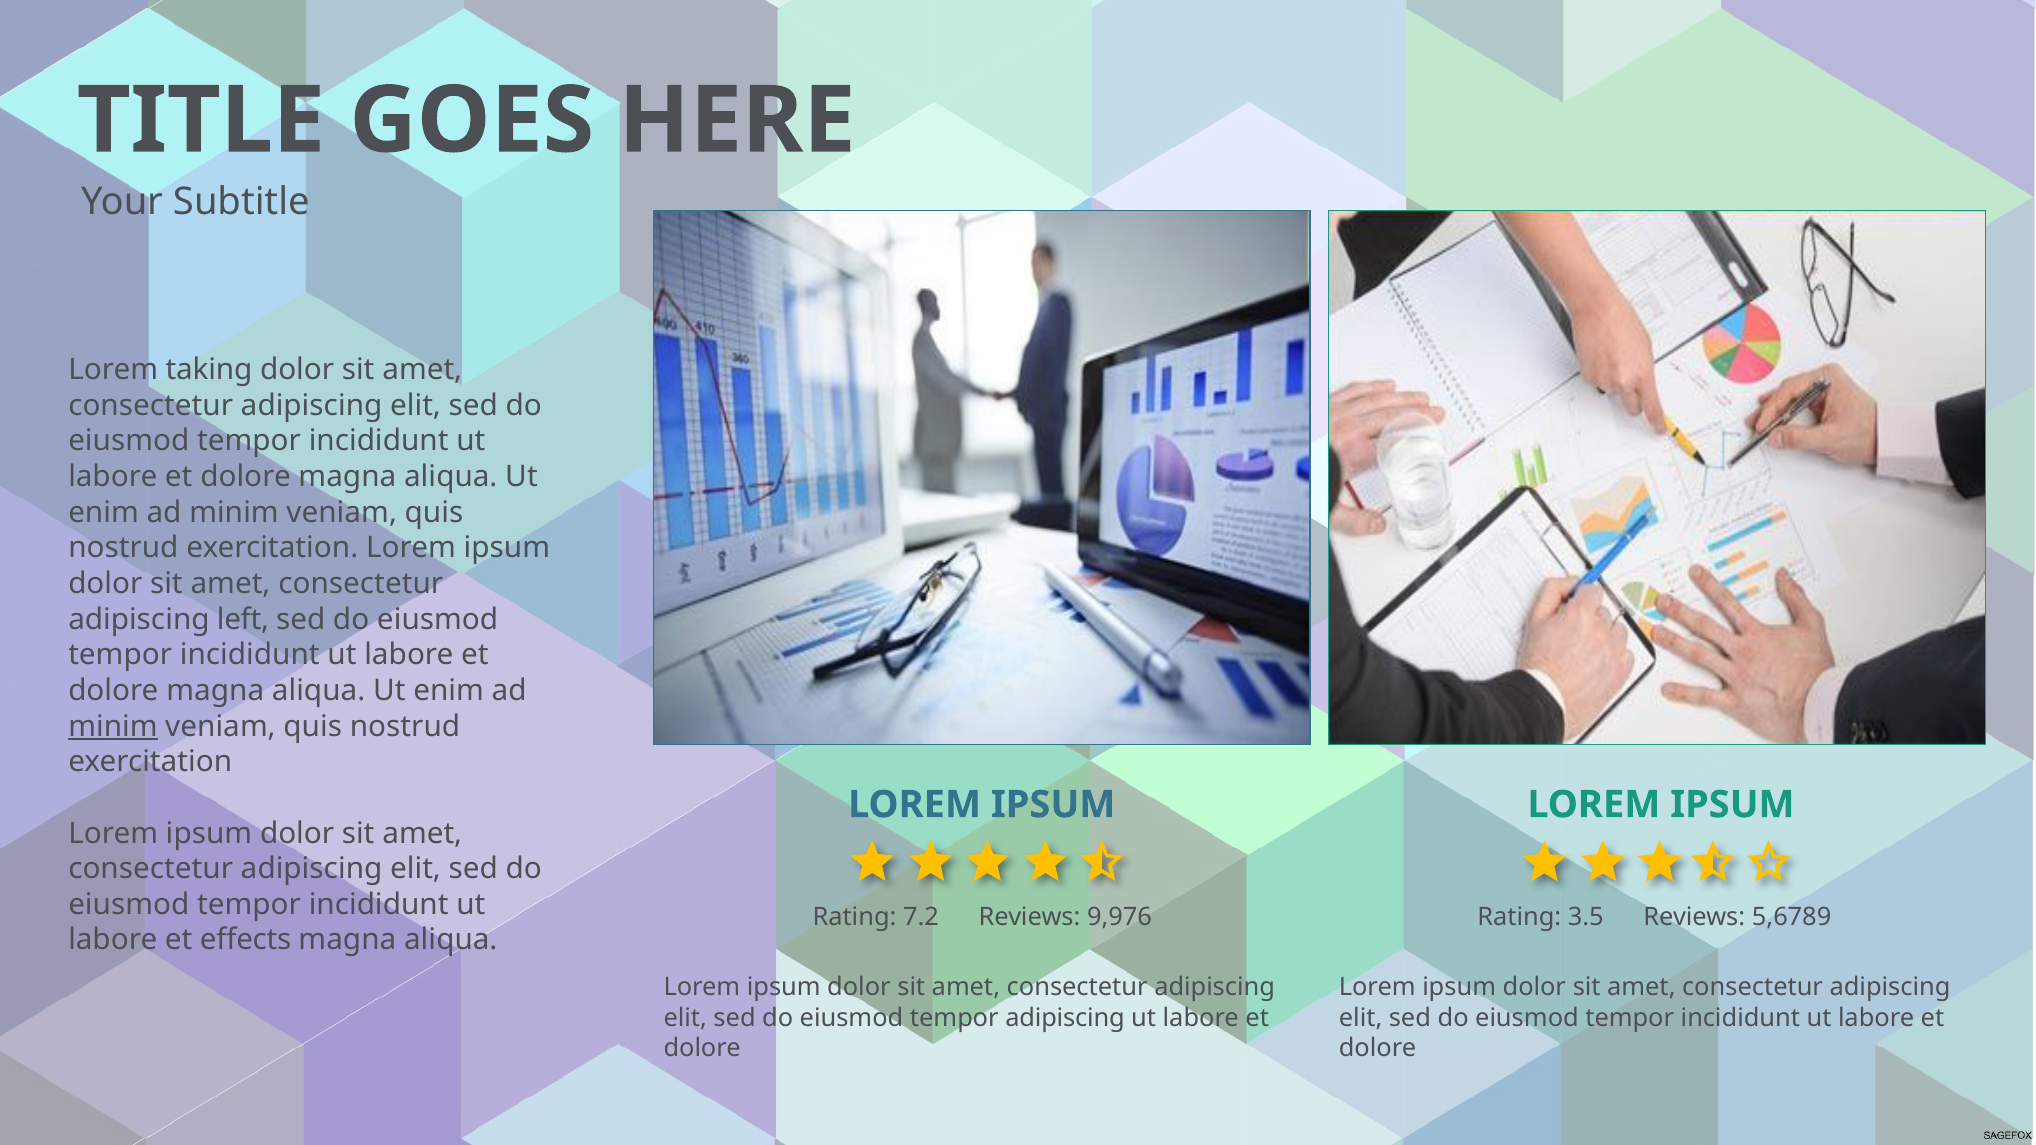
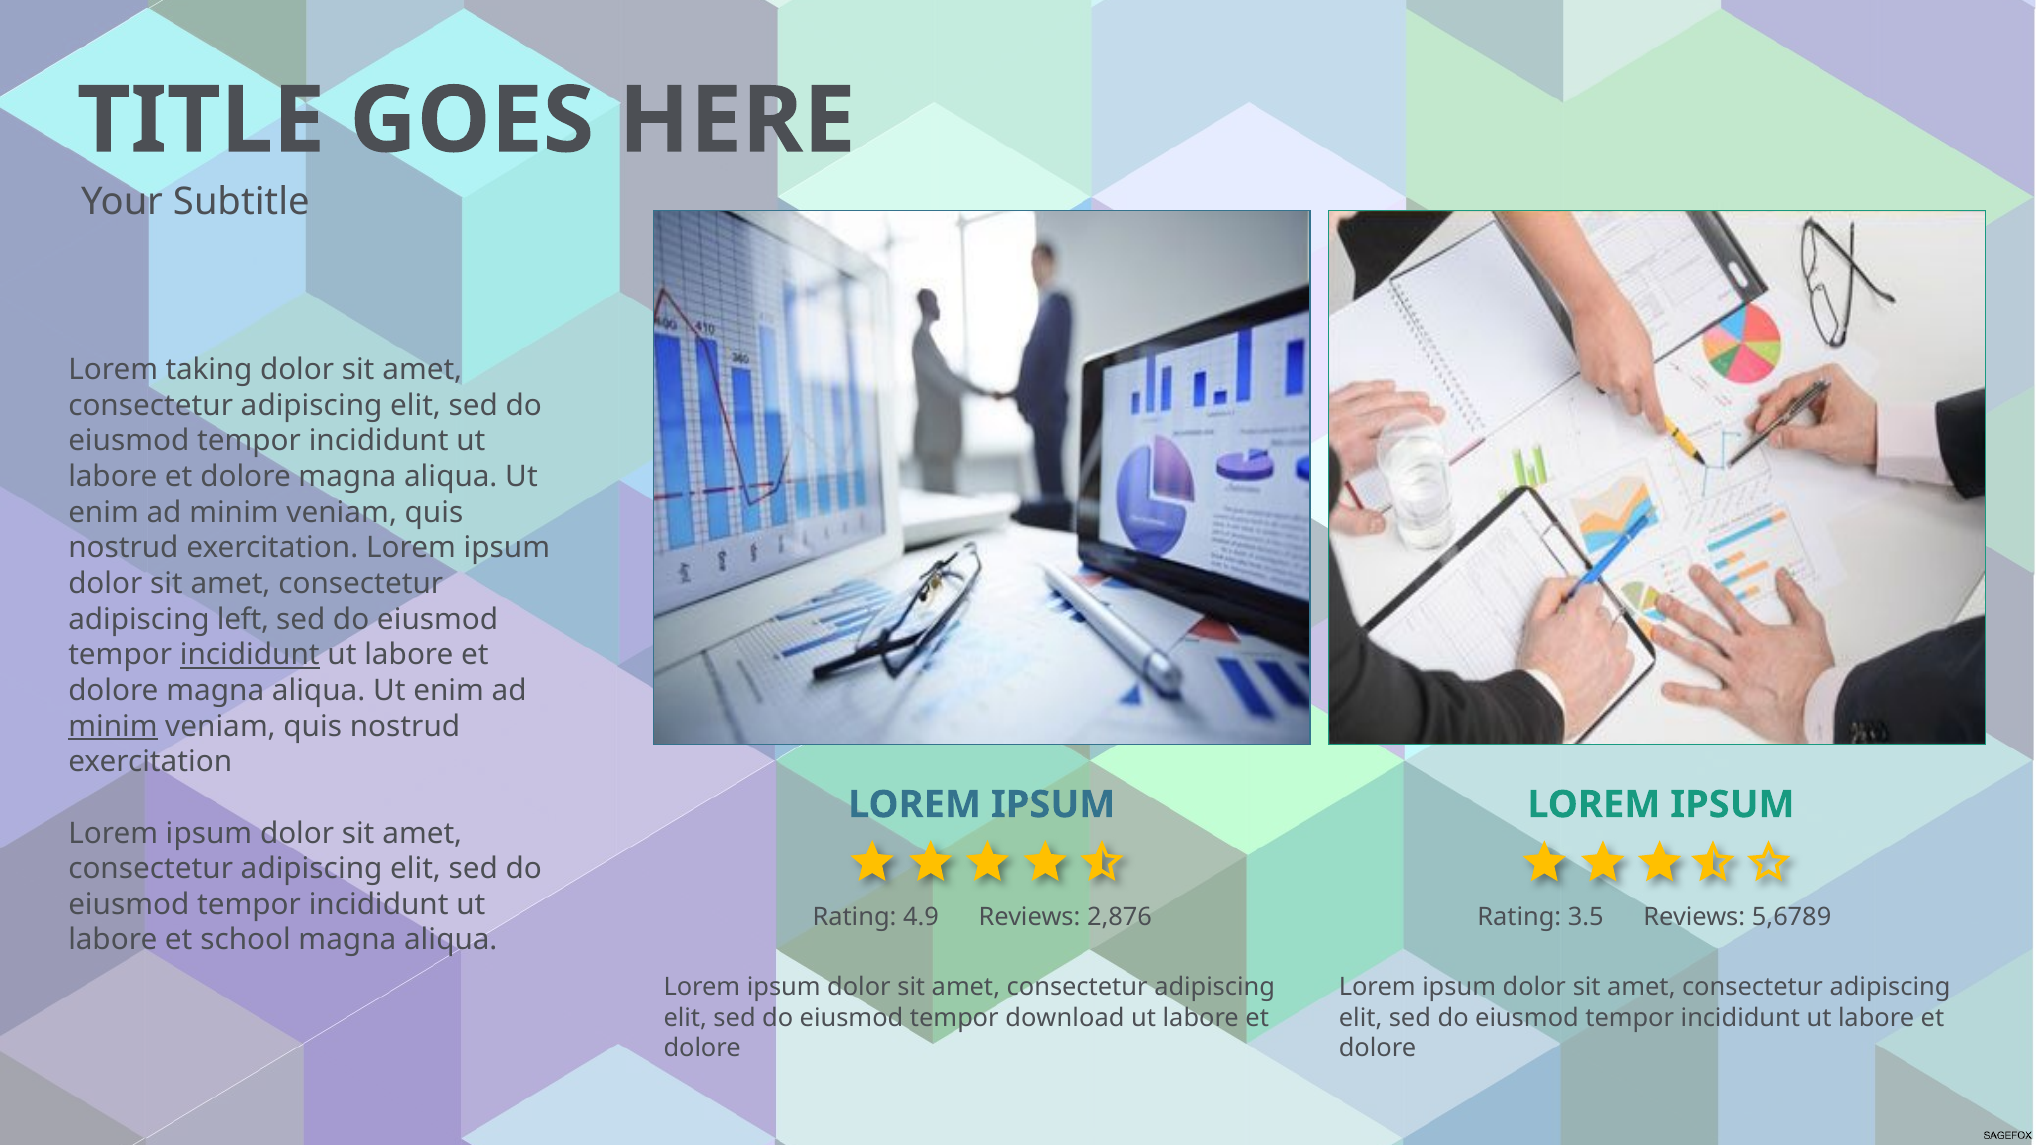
incididunt at (250, 655) underline: none -> present
7.2: 7.2 -> 4.9
9,976: 9,976 -> 2,876
effects: effects -> school
tempor adipiscing: adipiscing -> download
